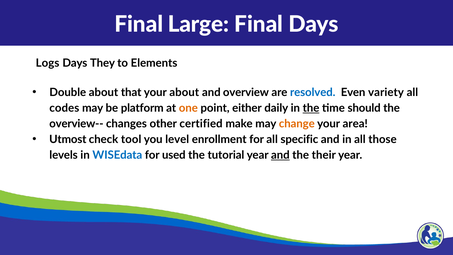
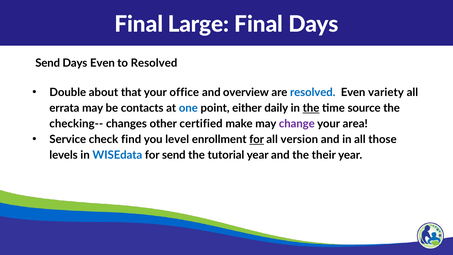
Logs at (48, 63): Logs -> Send
Days They: They -> Even
to Elements: Elements -> Resolved
your about: about -> office
codes: codes -> errata
platform: platform -> contacts
one colour: orange -> blue
should: should -> source
overview--: overview-- -> checking--
change colour: orange -> purple
Utmost: Utmost -> Service
tool: tool -> find
for at (257, 139) underline: none -> present
specific: specific -> version
for used: used -> send
and at (280, 155) underline: present -> none
